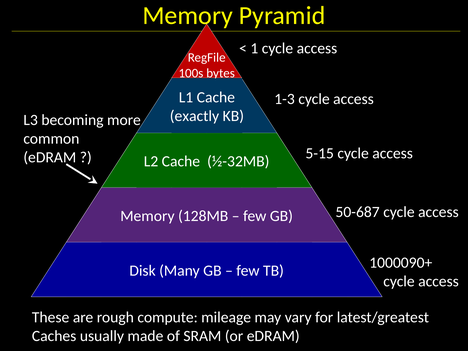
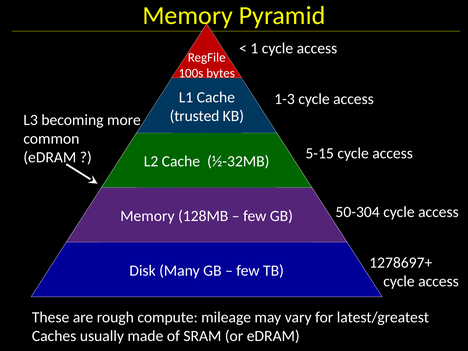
exactly: exactly -> trusted
50-687: 50-687 -> 50-304
1000090+: 1000090+ -> 1278697+
